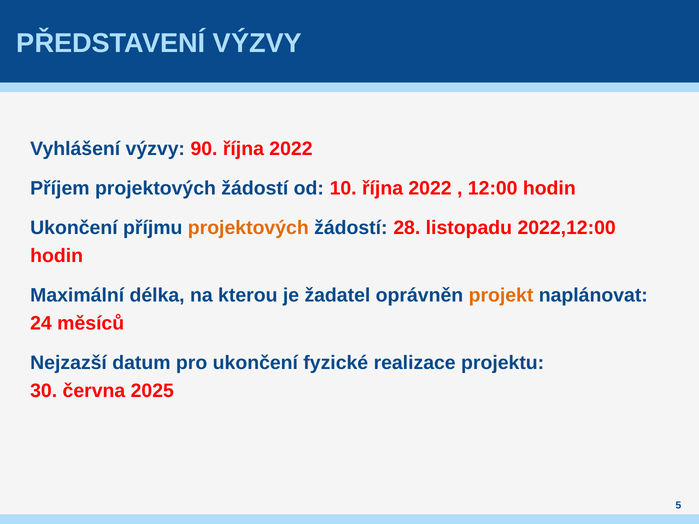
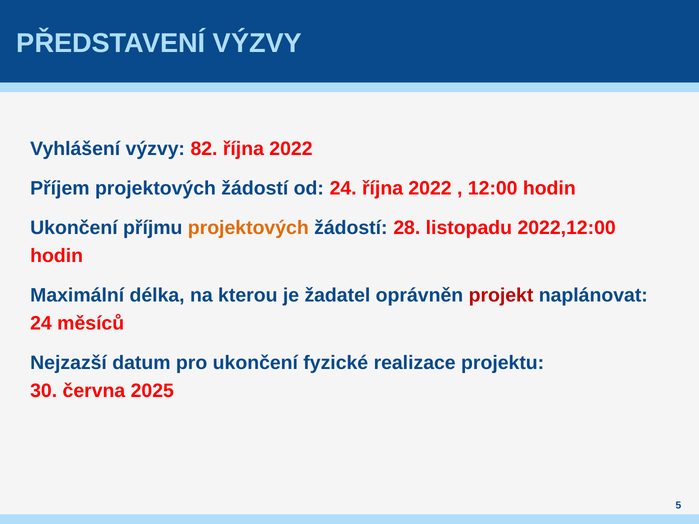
90: 90 -> 82
od 10: 10 -> 24
projekt colour: orange -> red
